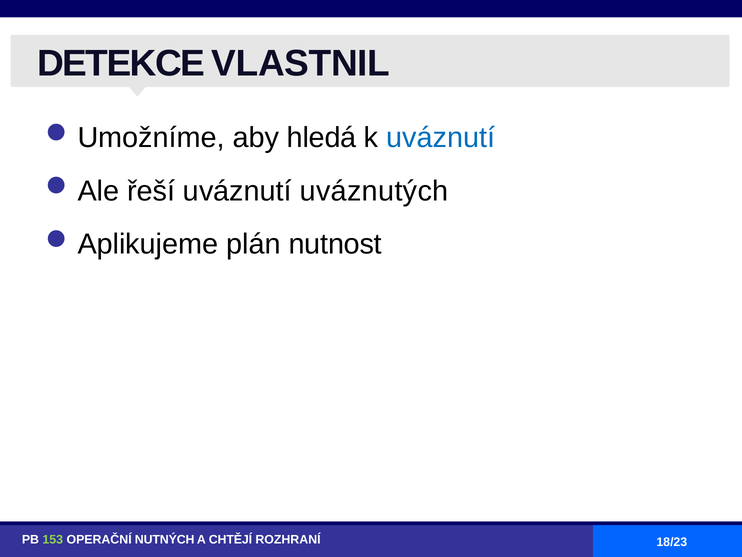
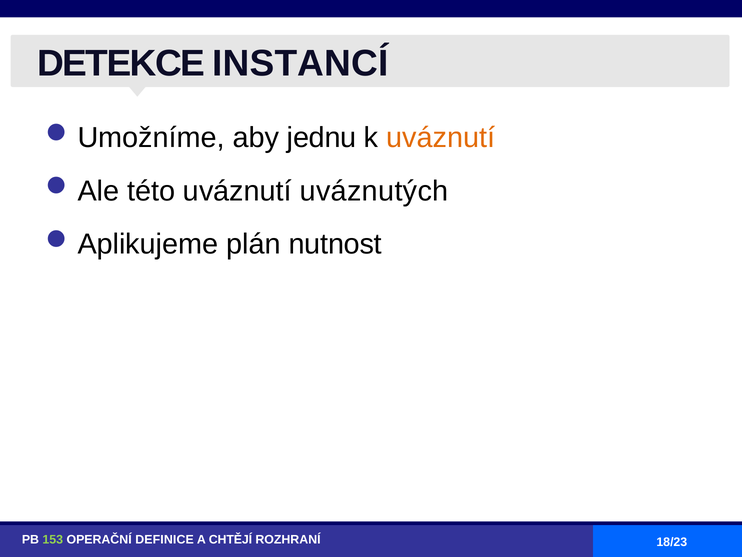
VLASTNIL: VLASTNIL -> INSTANCÍ
hledá: hledá -> jednu
uváznutí at (441, 138) colour: blue -> orange
řeší: řeší -> této
NUTNÝCH: NUTNÝCH -> DEFINICE
